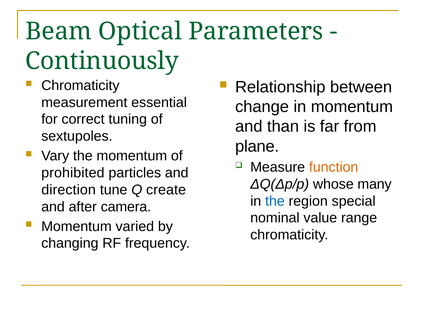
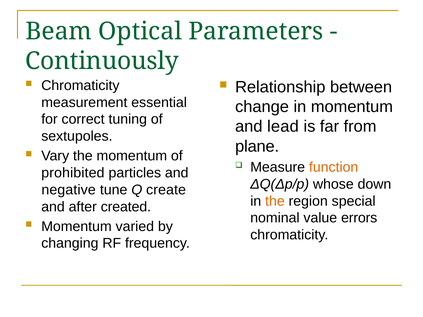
than: than -> lead
many: many -> down
direction: direction -> negative
the at (275, 201) colour: blue -> orange
camera: camera -> created
range: range -> errors
